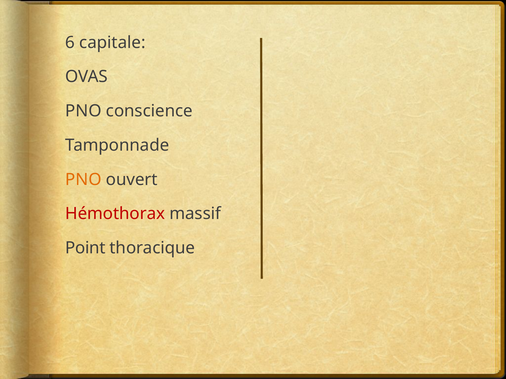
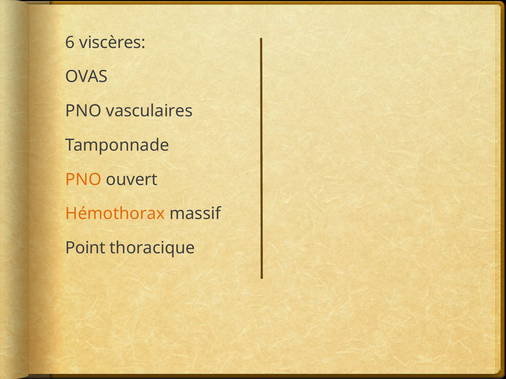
capitale: capitale -> viscères
conscience: conscience -> vasculaires
Hémothorax colour: red -> orange
